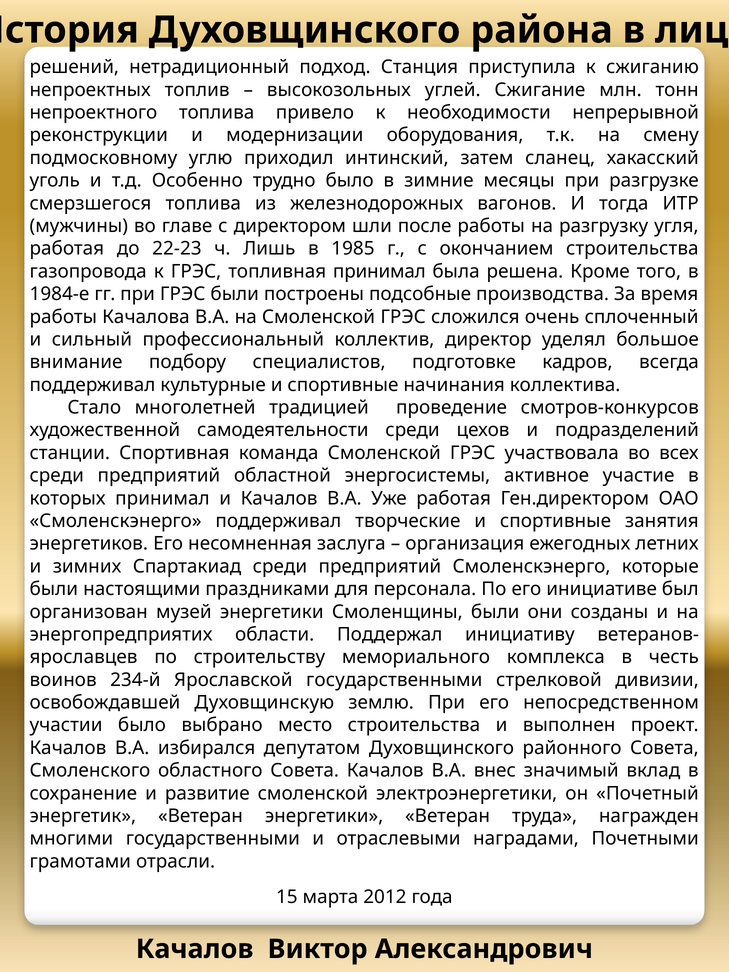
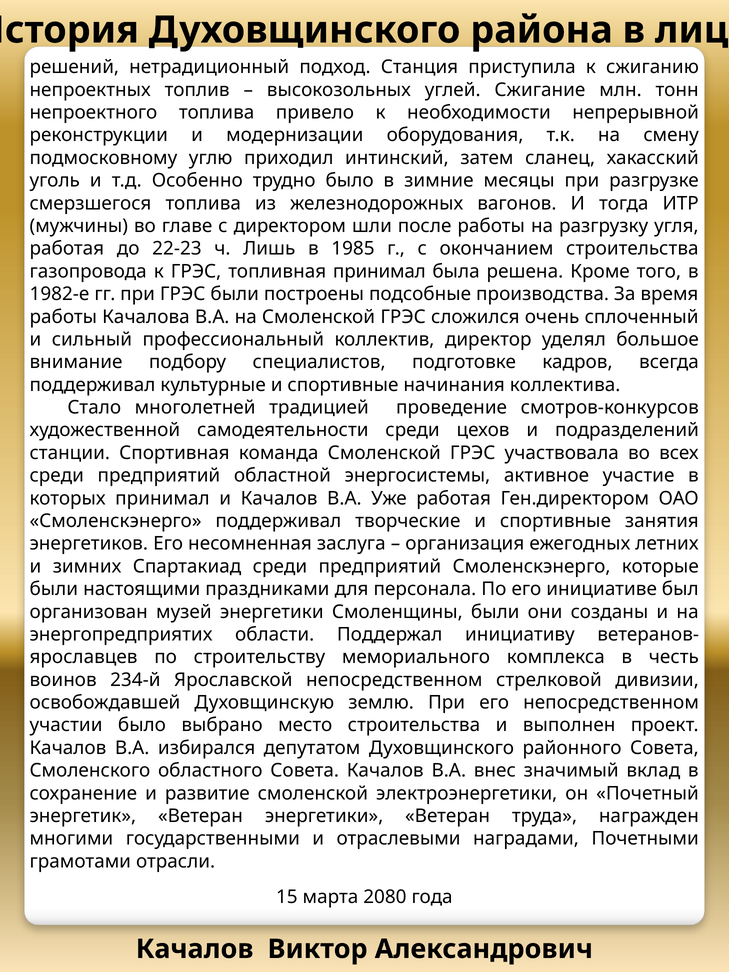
1984-е: 1984-е -> 1982-е
Ярославской государственными: государственными -> непосредственном
2012: 2012 -> 2080
